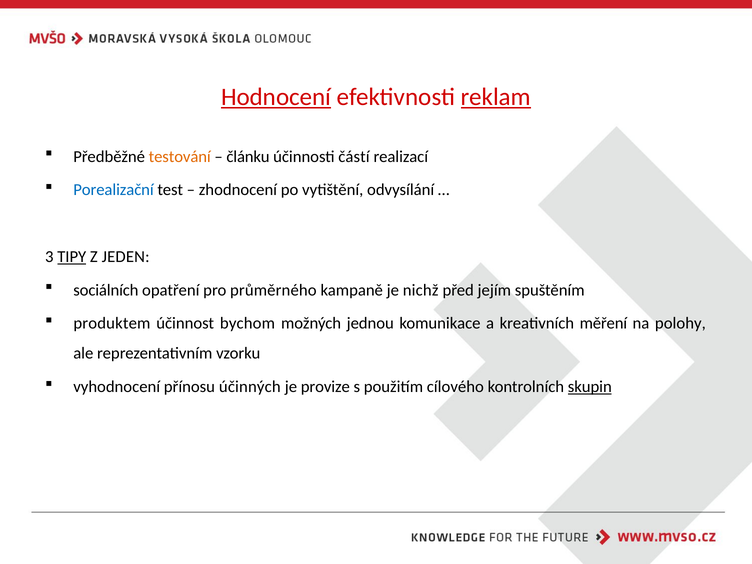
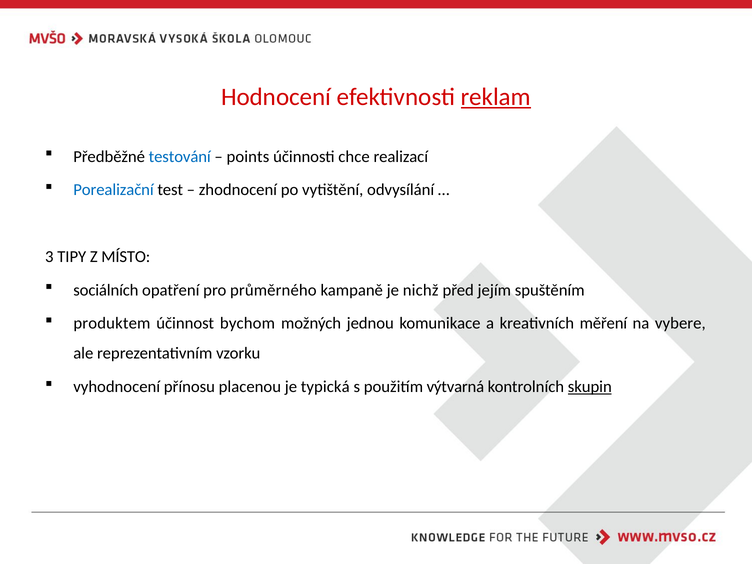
Hodnocení underline: present -> none
testování colour: orange -> blue
článku: článku -> points
částí: částí -> chce
TIPY underline: present -> none
JEDEN: JEDEN -> MÍSTO
polohy: polohy -> vybere
účinných: účinných -> placenou
provize: provize -> typická
cílového: cílového -> výtvarná
